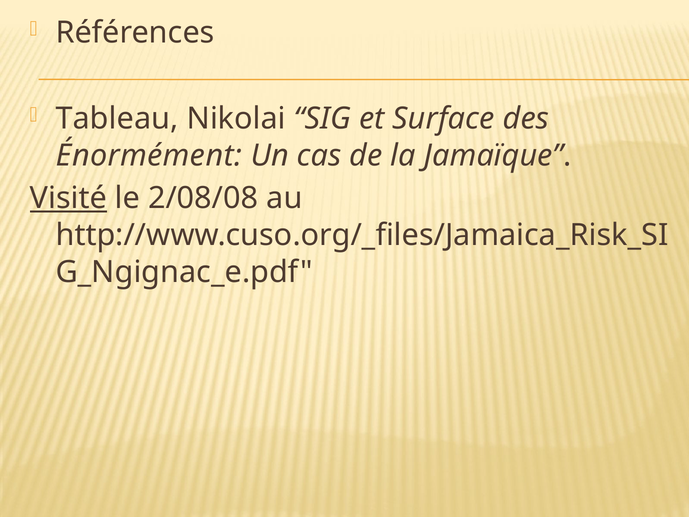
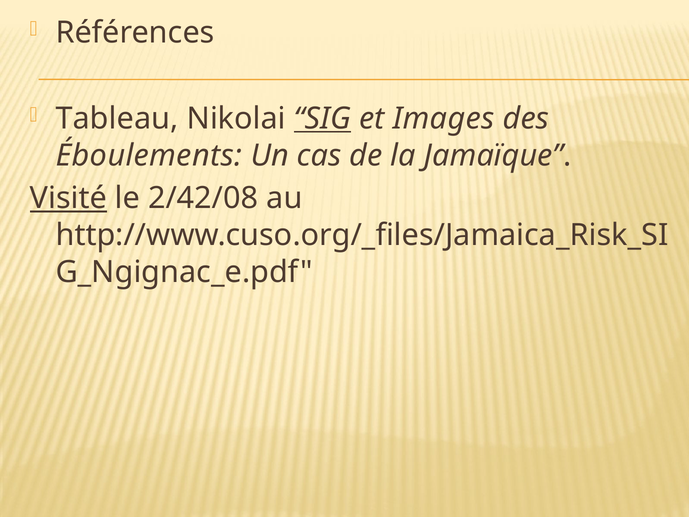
SIG underline: none -> present
Surface: Surface -> Images
Énormément: Énormément -> Éboulements
2/08/08: 2/08/08 -> 2/42/08
